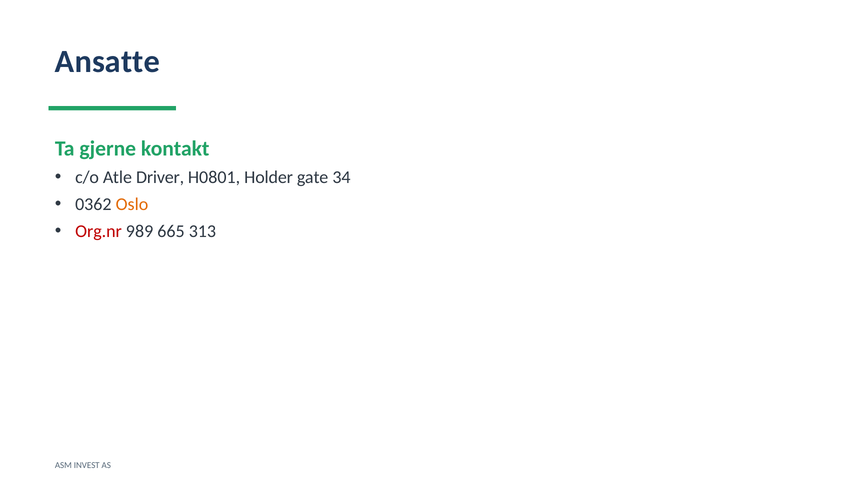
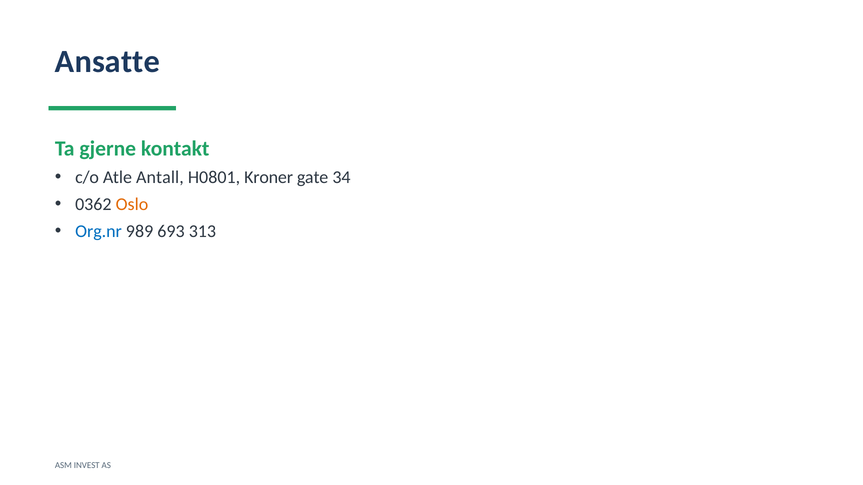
Driver: Driver -> Antall
Holder: Holder -> Kroner
Org.nr colour: red -> blue
665: 665 -> 693
